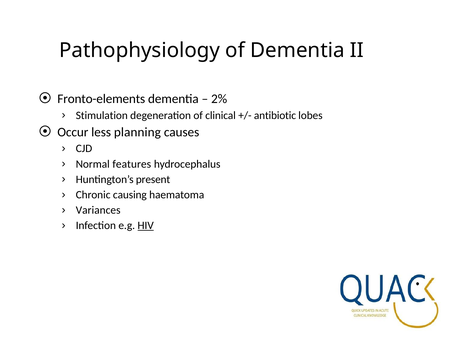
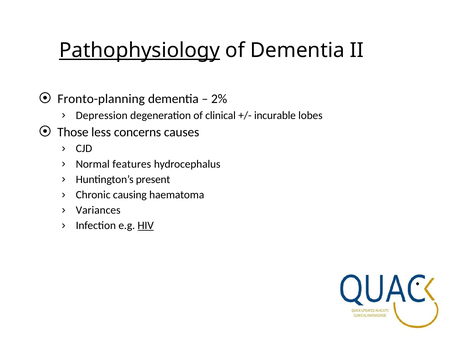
Pathophysiology underline: none -> present
Fronto-elements: Fronto-elements -> Fronto-planning
Stimulation: Stimulation -> Depression
antibiotic: antibiotic -> incurable
Occur: Occur -> Those
planning: planning -> concerns
